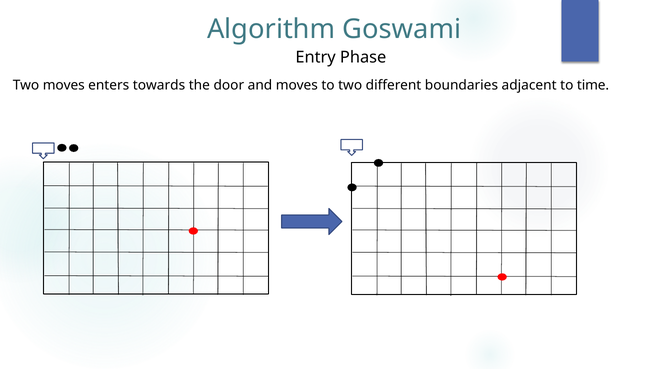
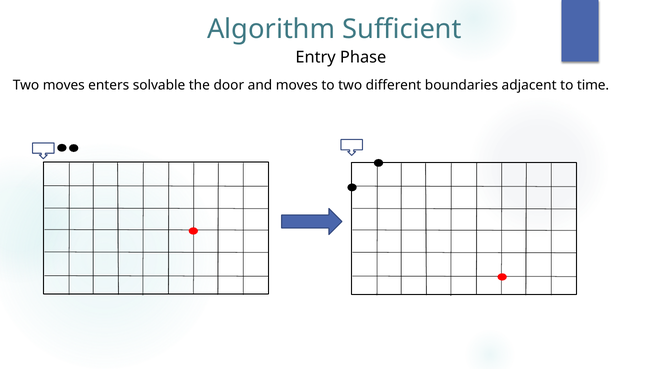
Goswami: Goswami -> Sufficient
towards: towards -> solvable
